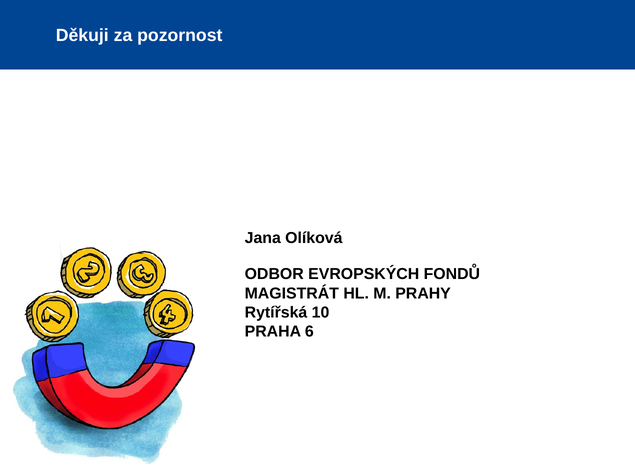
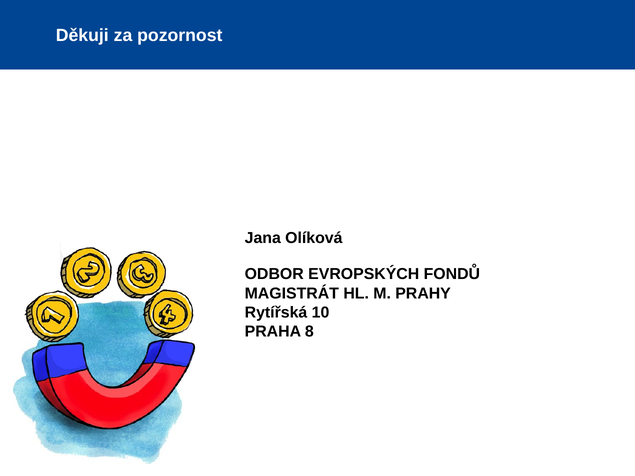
6: 6 -> 8
